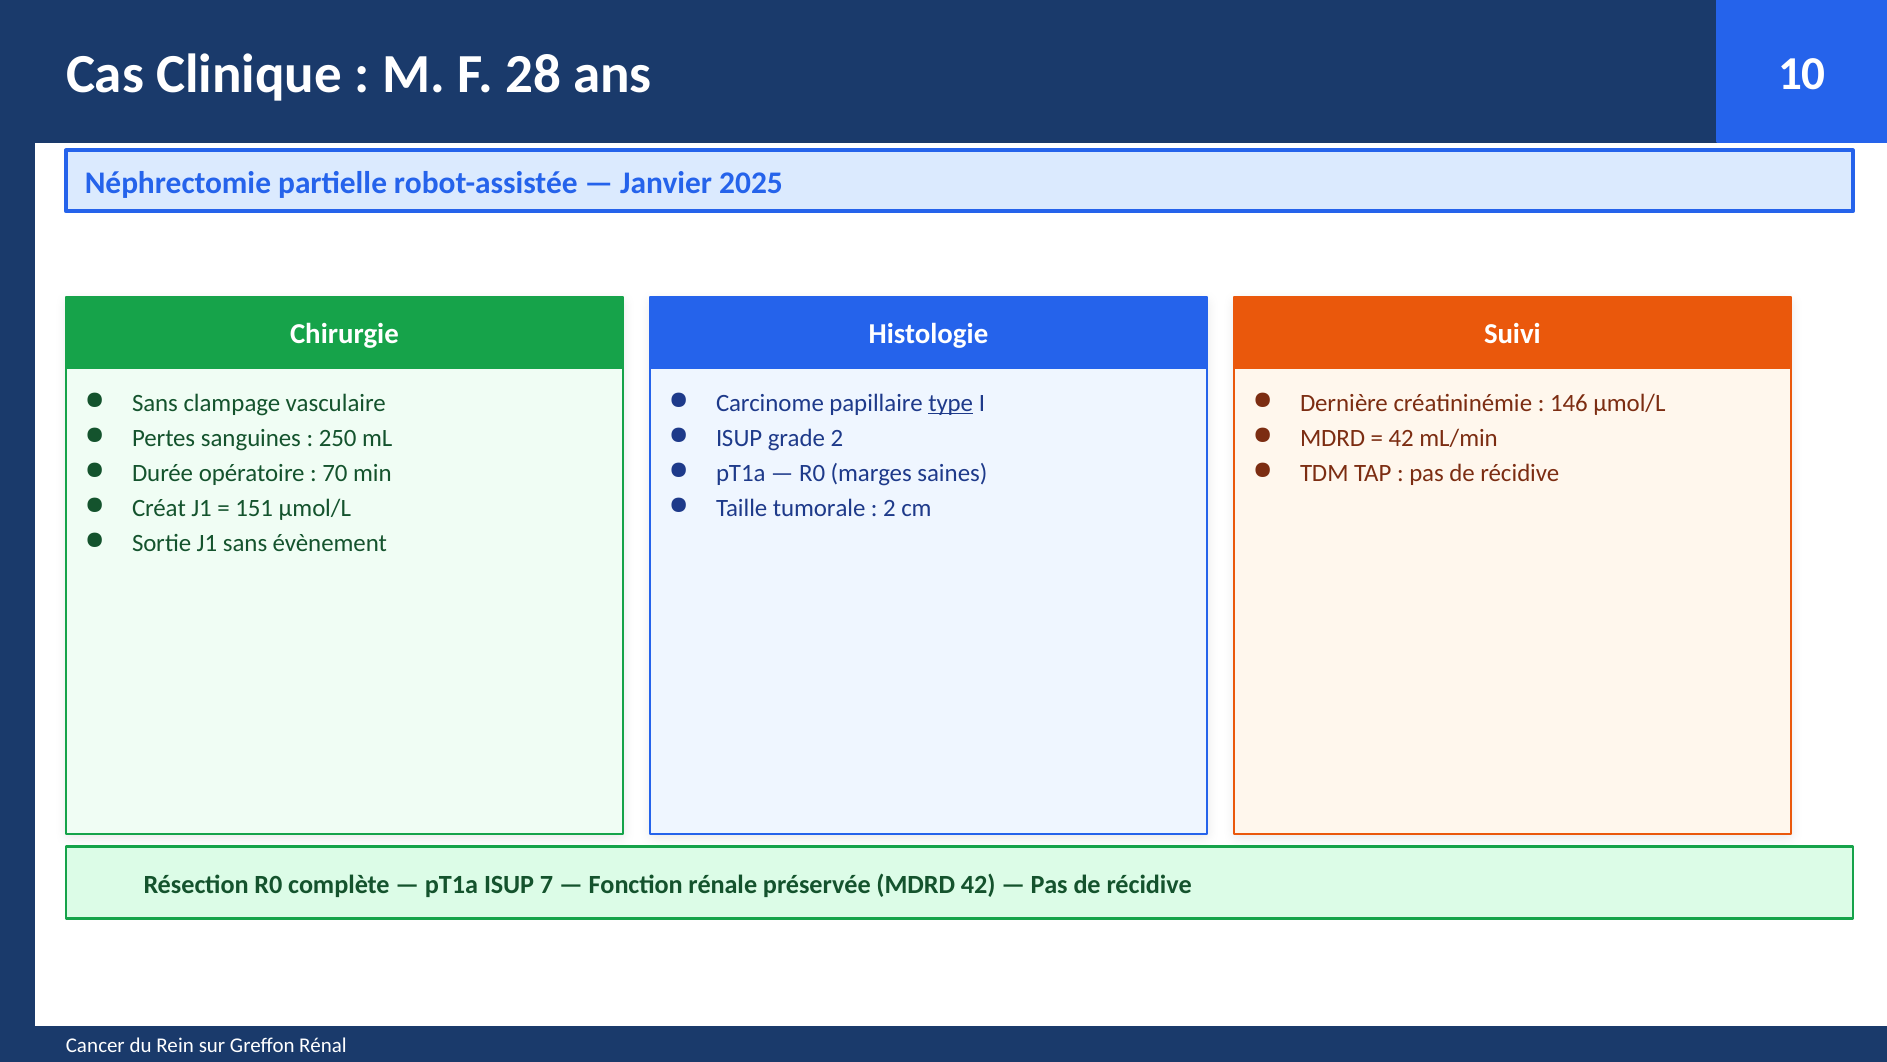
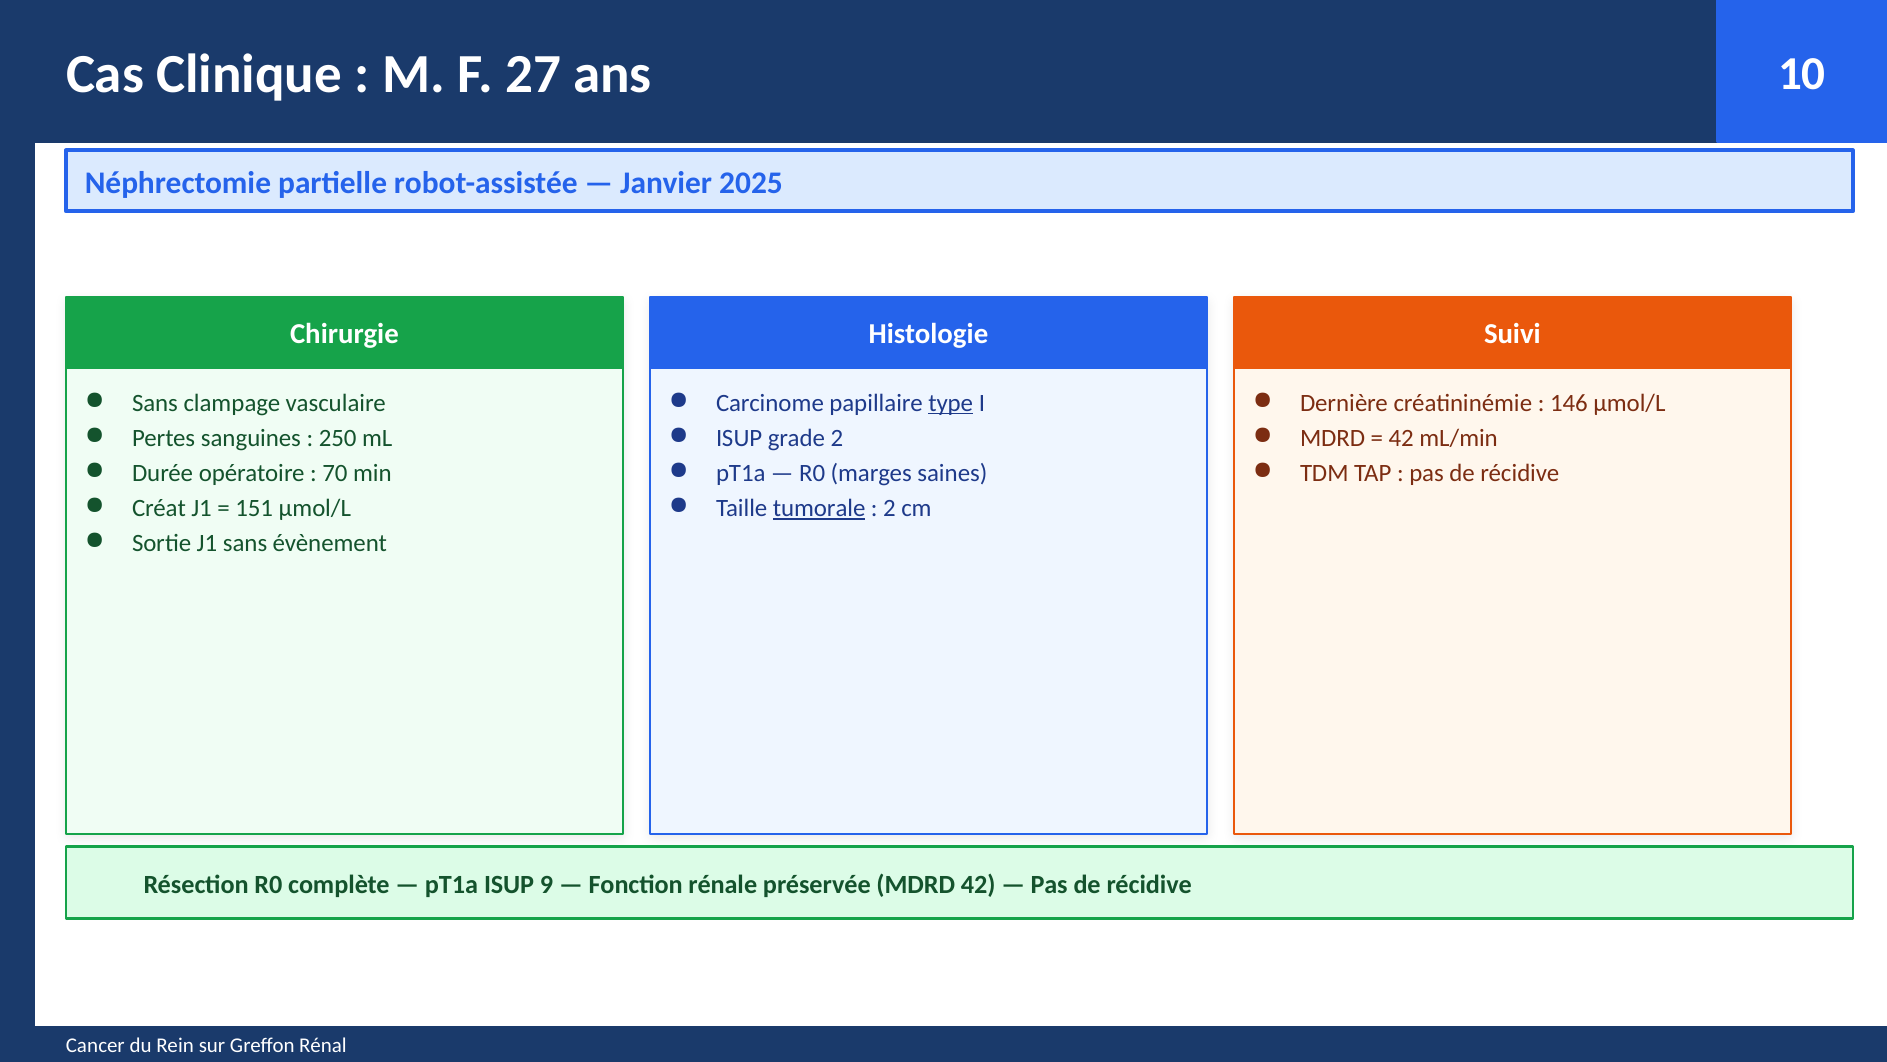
28: 28 -> 27
tumorale underline: none -> present
7: 7 -> 9
